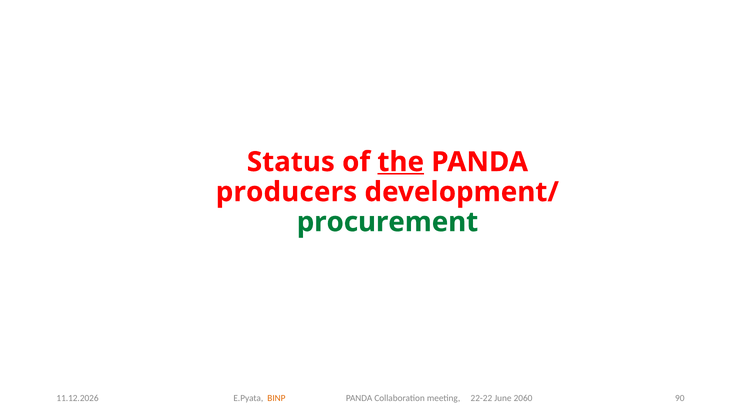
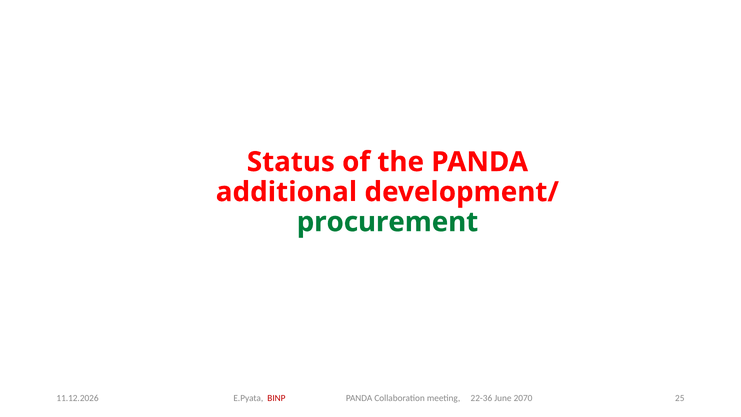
the underline: present -> none
producers: producers -> additional
90: 90 -> 25
BINP colour: orange -> red
22-22: 22-22 -> 22-36
2060: 2060 -> 2070
